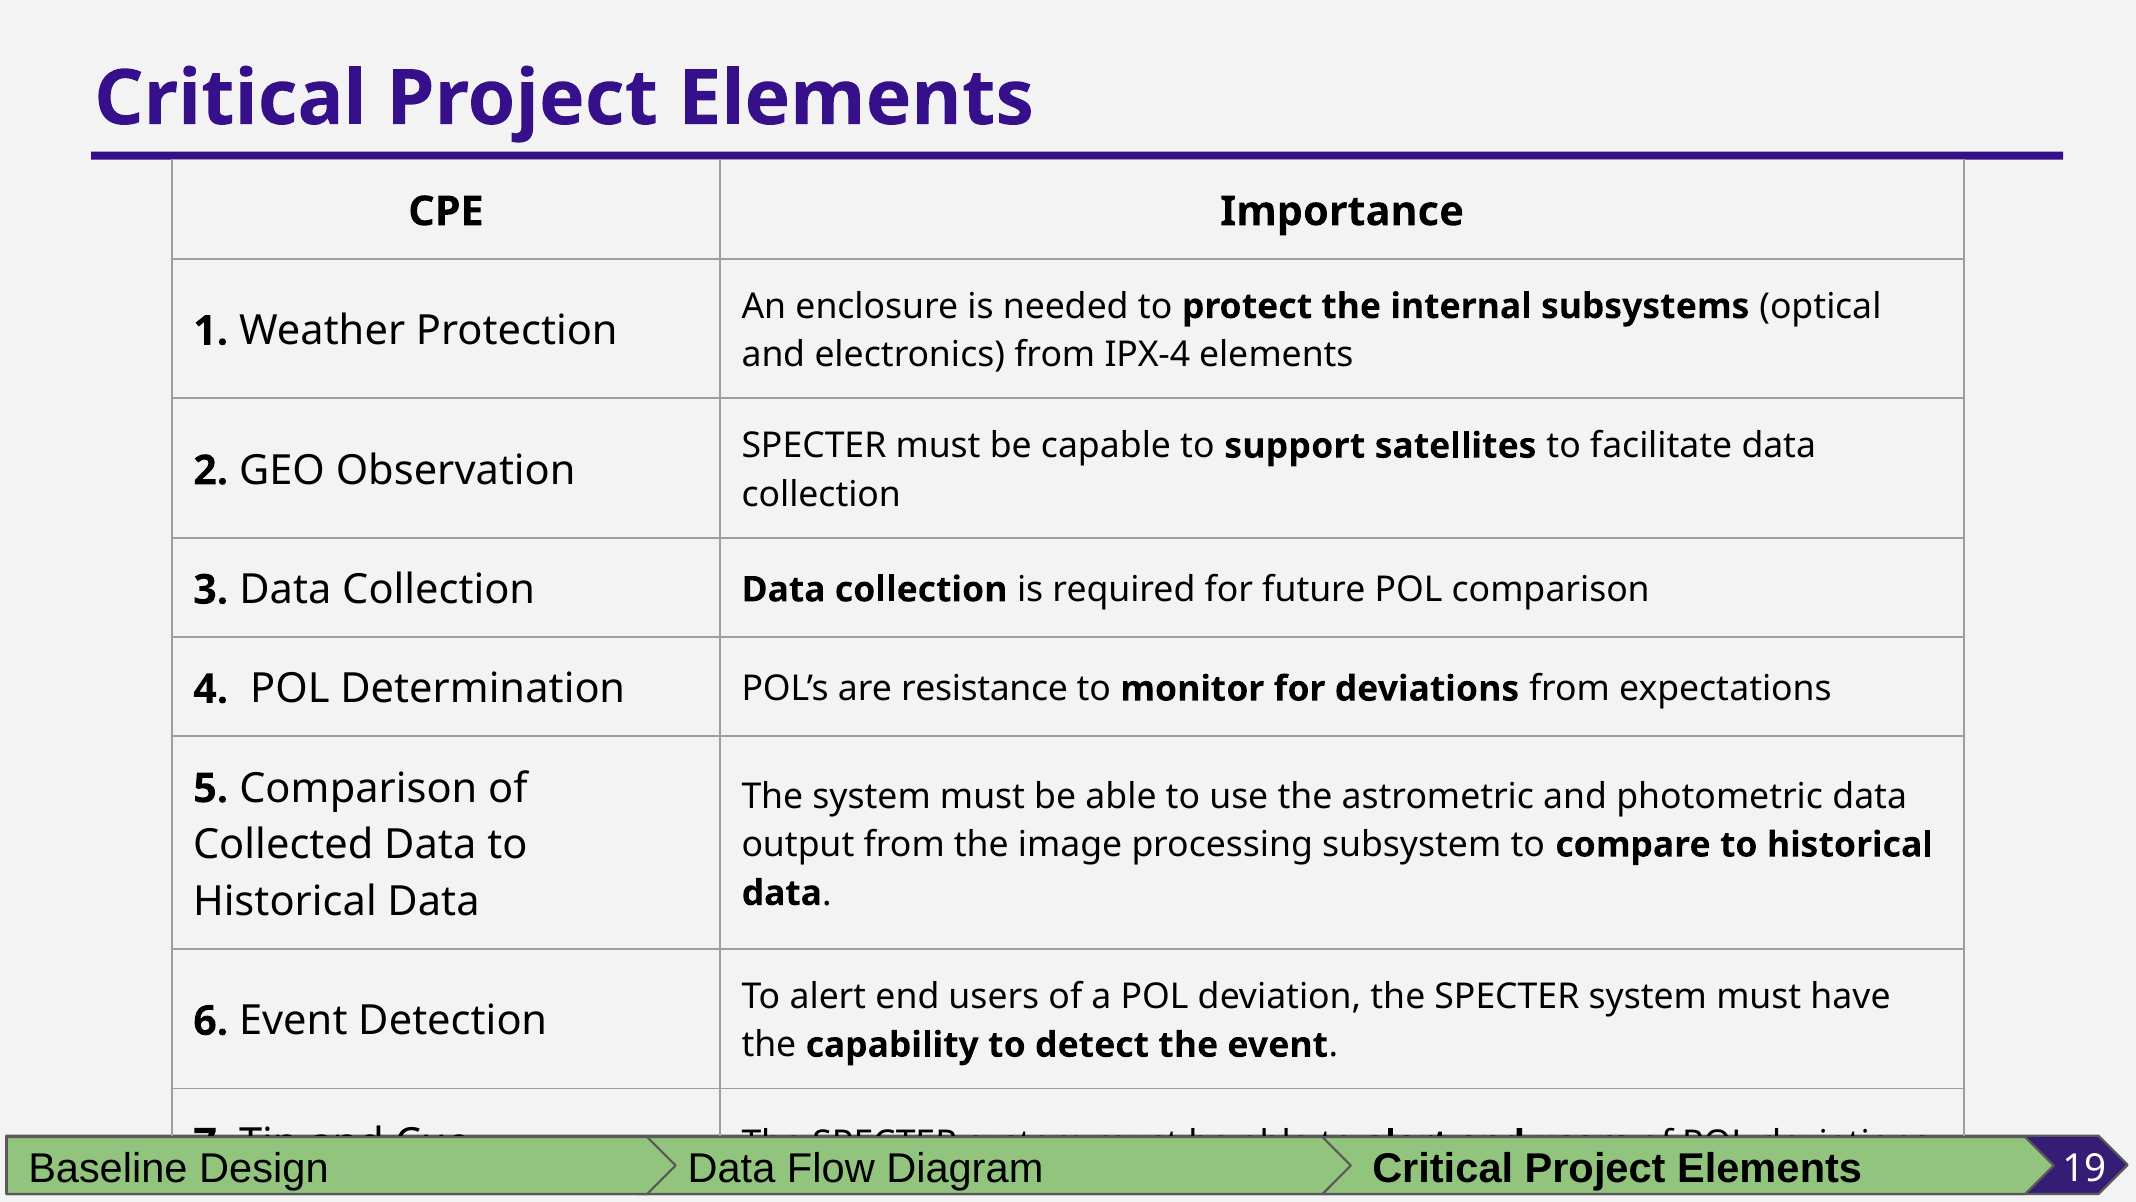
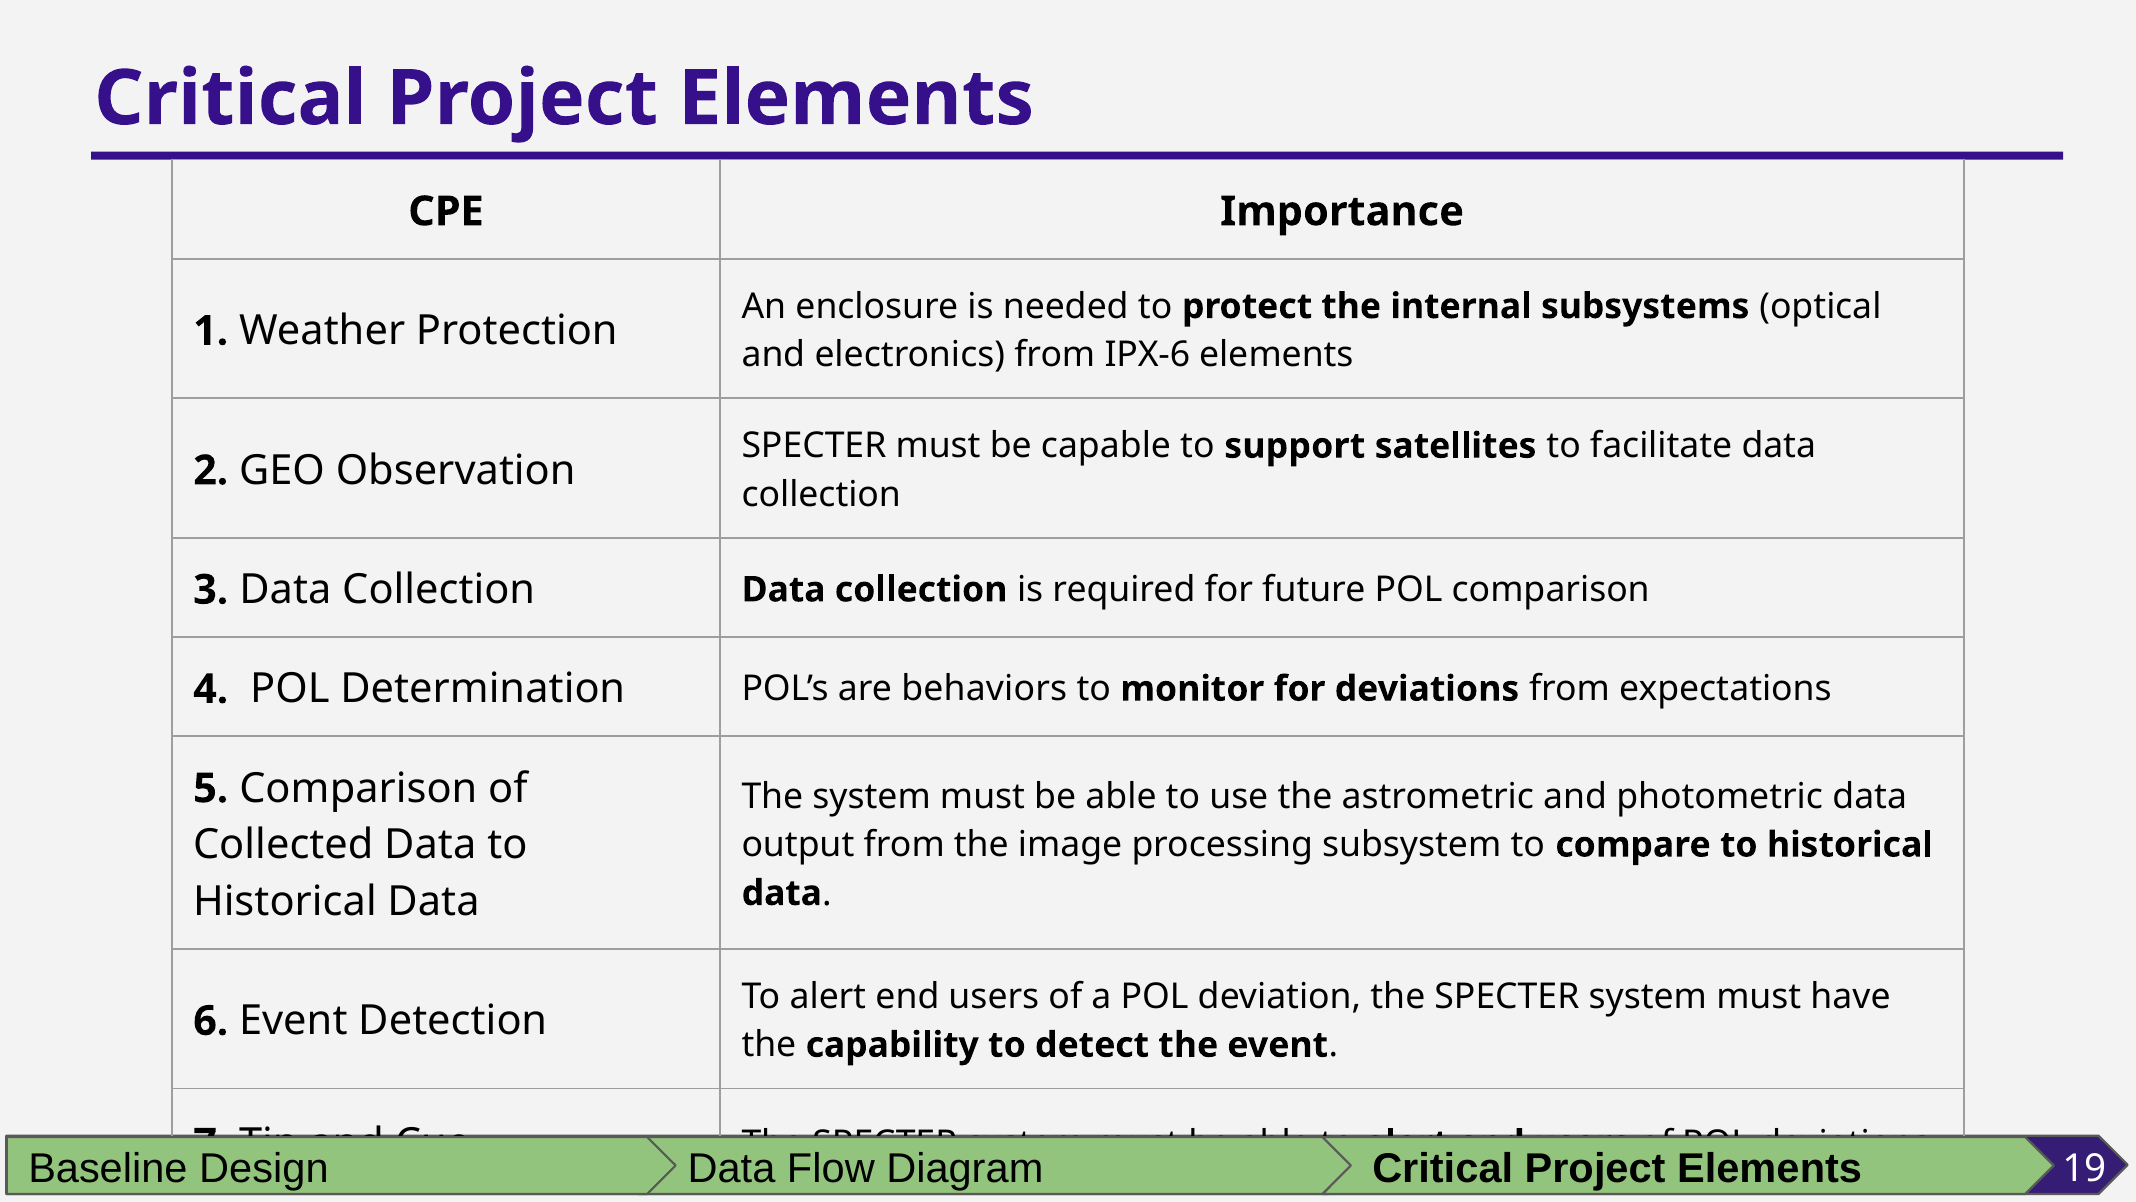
IPX-4: IPX-4 -> IPX-6
resistance: resistance -> behaviors
